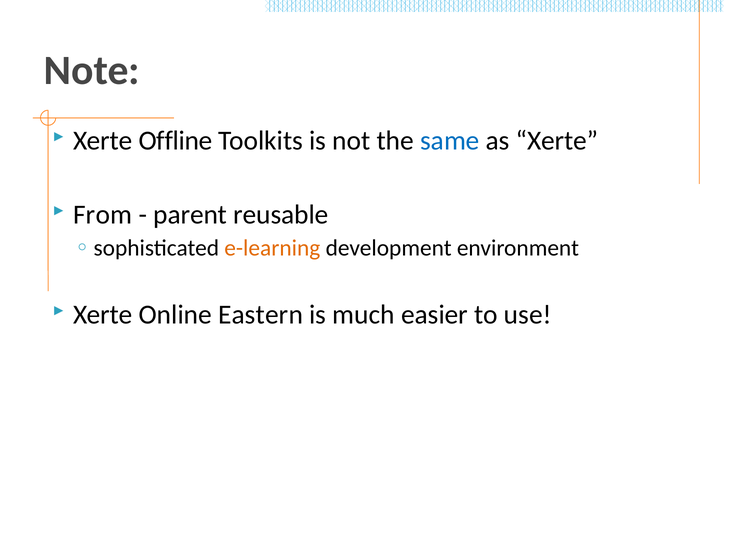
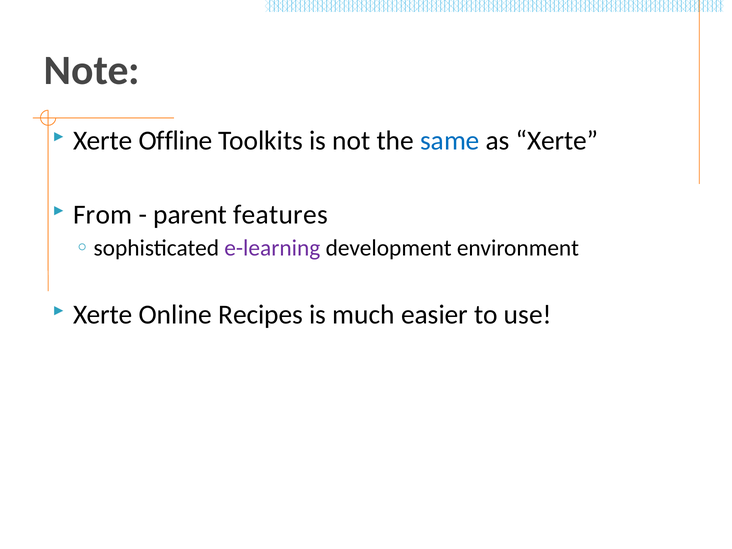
reusable: reusable -> features
e-learning colour: orange -> purple
Eastern: Eastern -> Recipes
